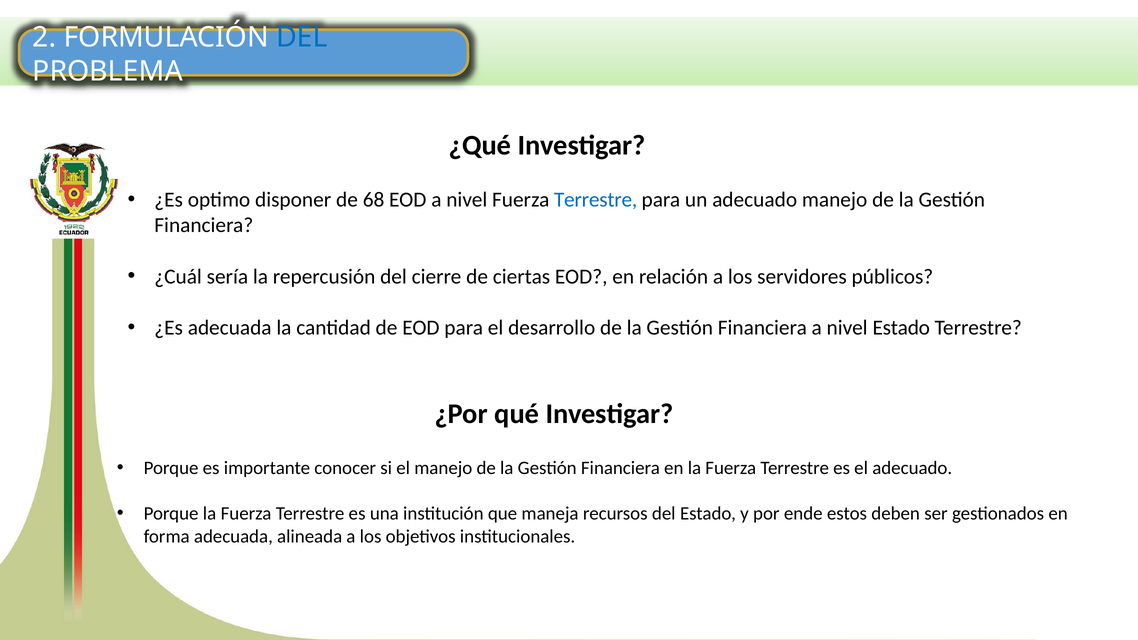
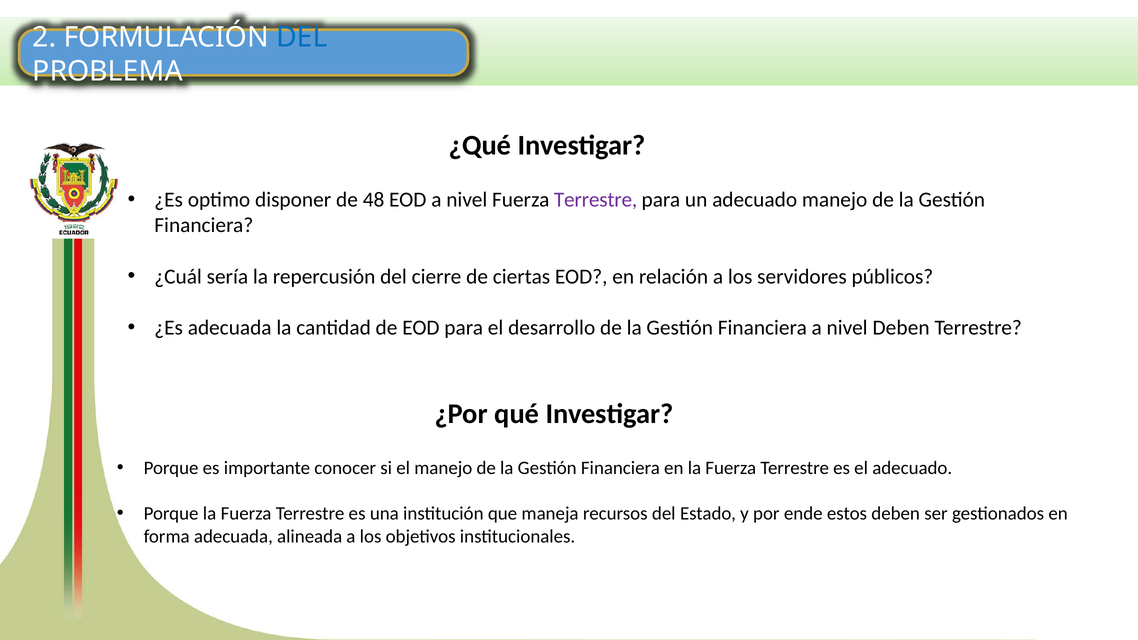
68: 68 -> 48
Terrestre at (596, 200) colour: blue -> purple
nivel Estado: Estado -> Deben
